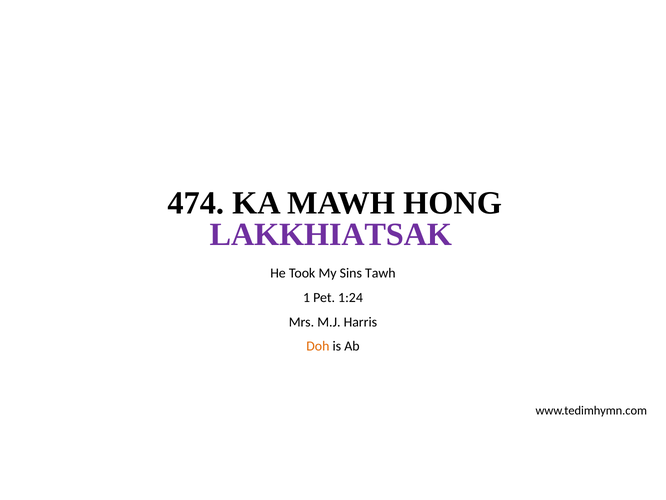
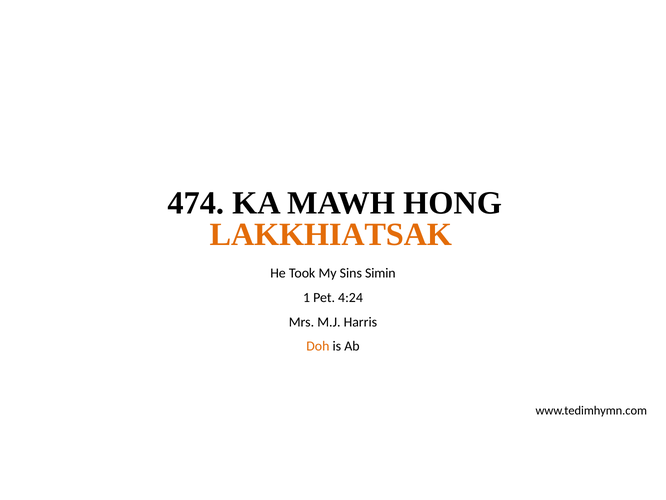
LAKKHIATSAK colour: purple -> orange
Tawh: Tawh -> Simin
1:24: 1:24 -> 4:24
